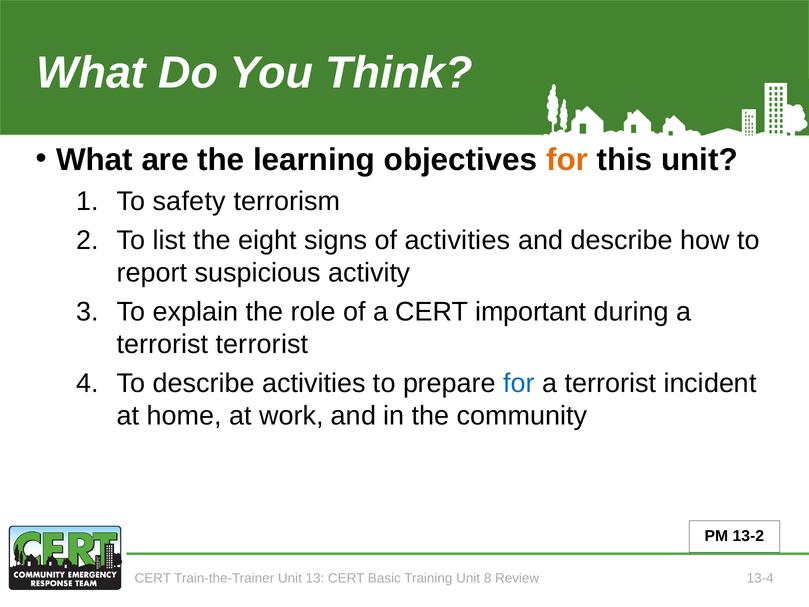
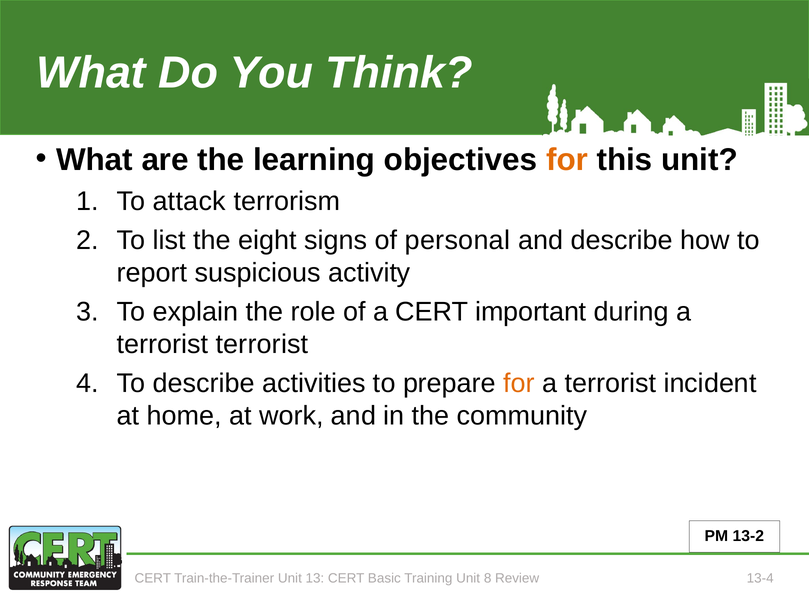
safety: safety -> attack
of activities: activities -> personal
for at (519, 383) colour: blue -> orange
